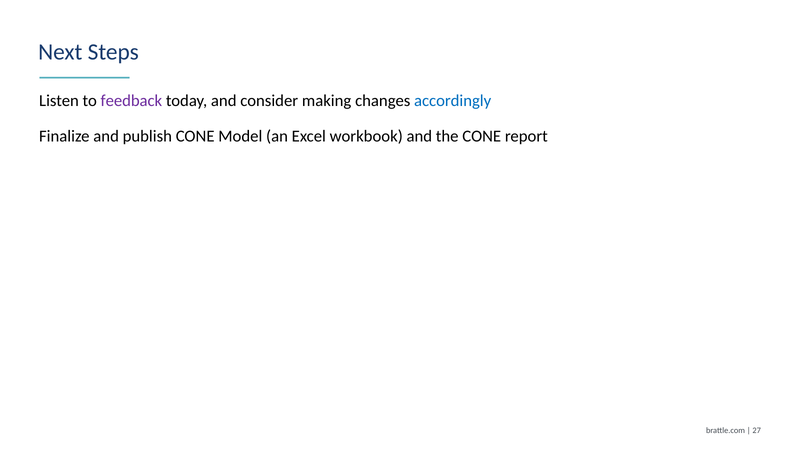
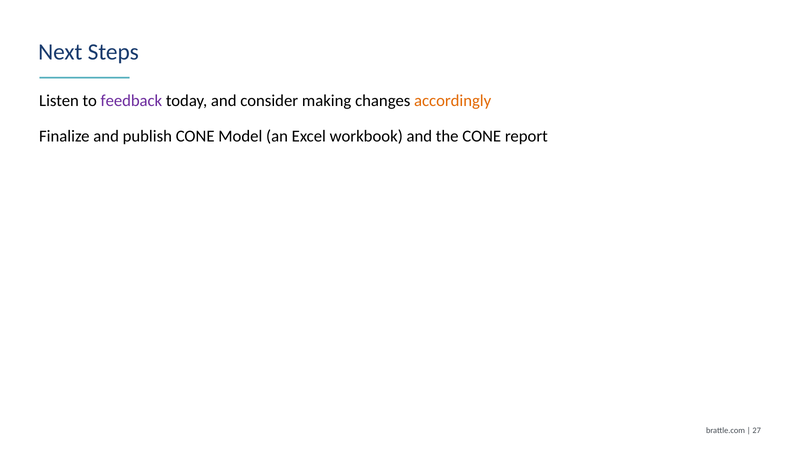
accordingly colour: blue -> orange
